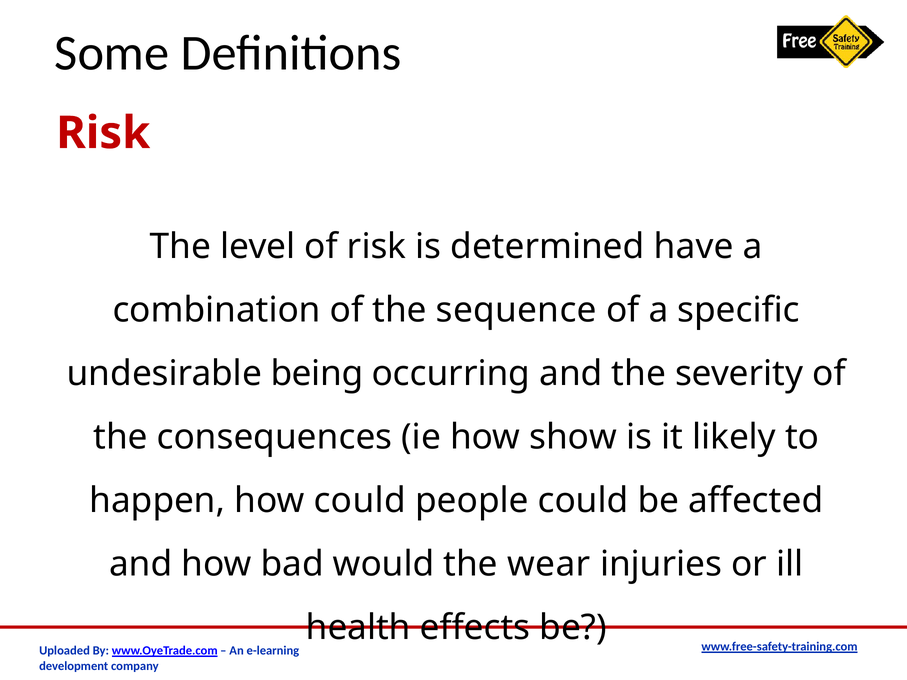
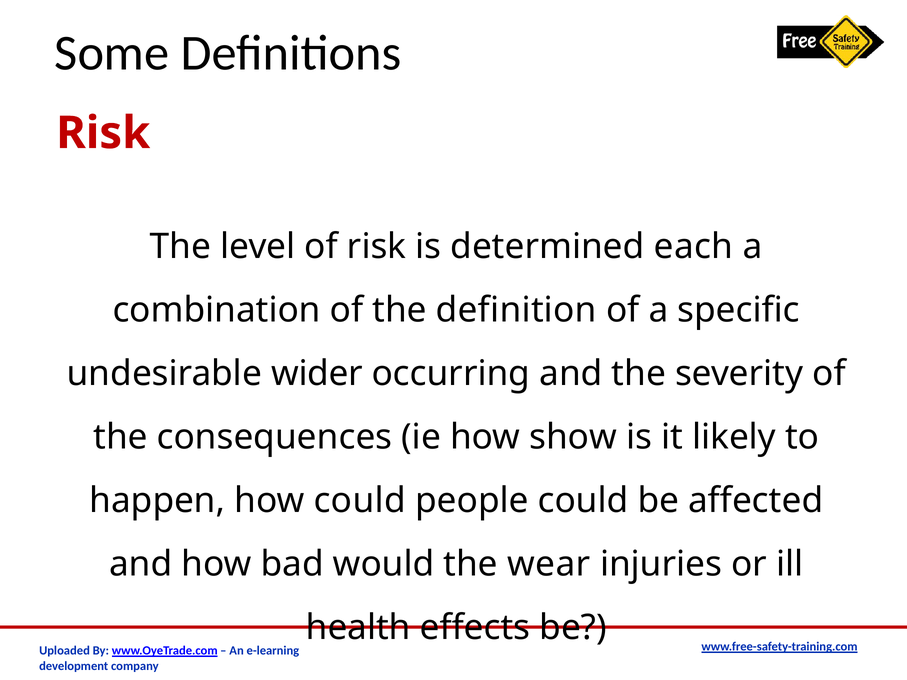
have: have -> each
sequence: sequence -> definition
being: being -> wider
